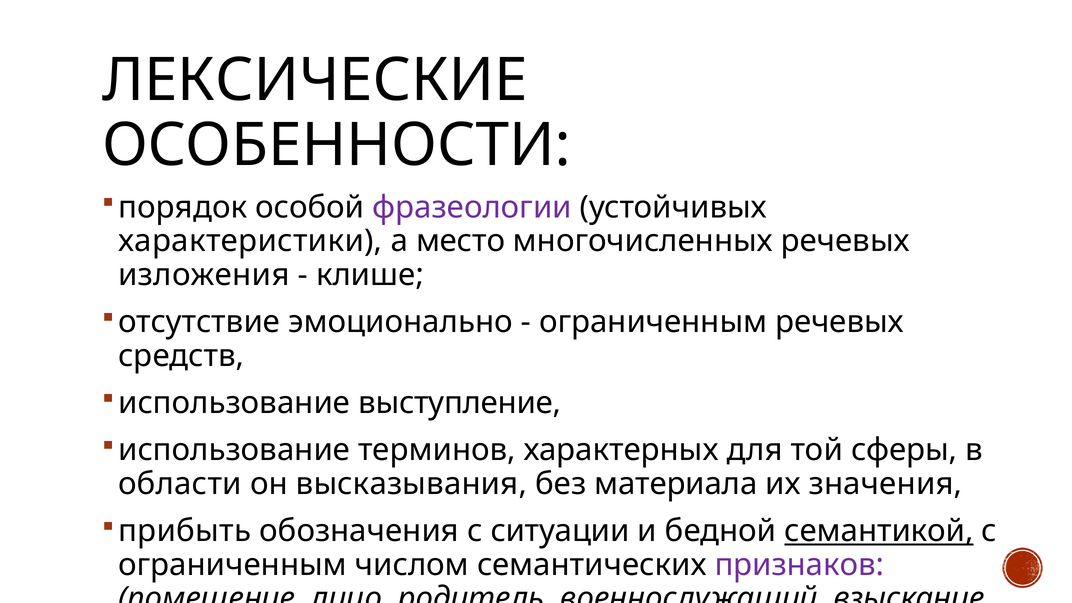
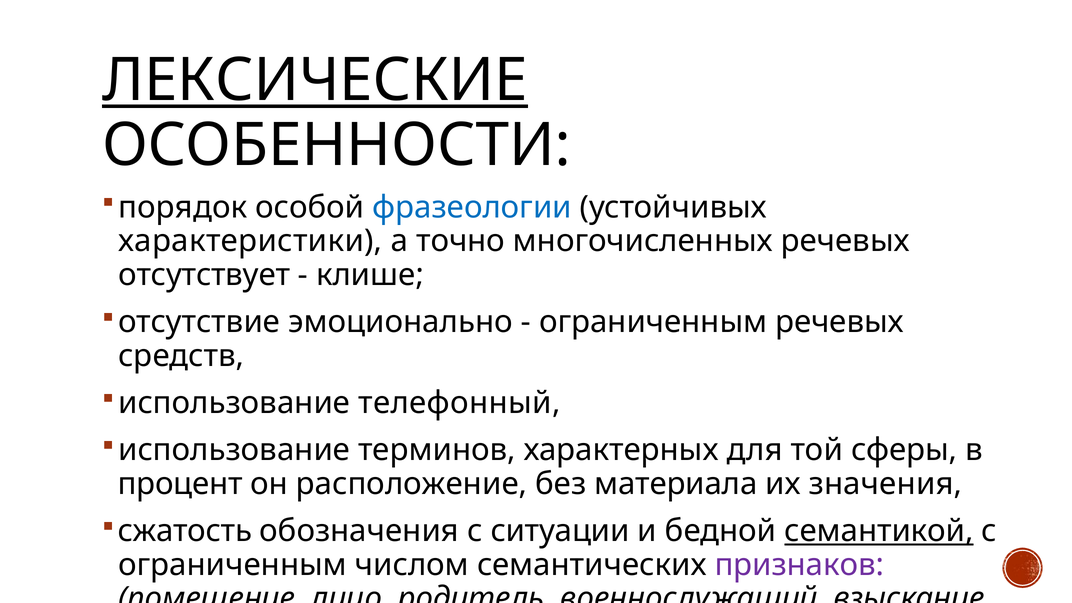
ЛЕКСИЧЕСКИЕ underline: none -> present
фразеологии colour: purple -> blue
место: место -> точно
изложения: изложения -> отсутствует
выступление: выступление -> телефонный
области: области -> процент
высказывания: высказывания -> расположение
прибыть at (185, 531): прибыть -> сжатость
